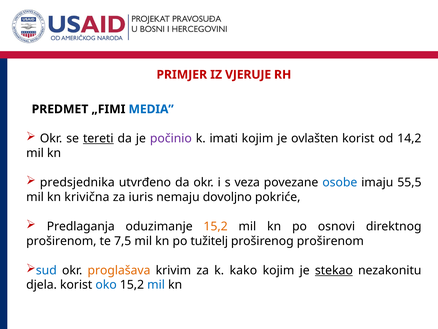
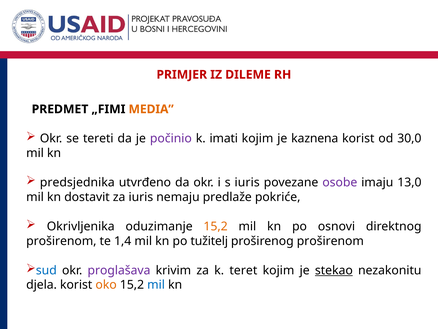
VJERUJE: VJERUJE -> DILEME
MEDIA colour: blue -> orange
tereti underline: present -> none
ovlašten: ovlašten -> kaznena
14,2: 14,2 -> 30,0
s veza: veza -> iuris
osobe colour: blue -> purple
55,5: 55,5 -> 13,0
krivična: krivična -> dostavit
dovoljno: dovoljno -> predlaže
Predlaganja: Predlaganja -> Okrivljenika
7,5: 7,5 -> 1,4
proglašava colour: orange -> purple
kako: kako -> teret
oko colour: blue -> orange
